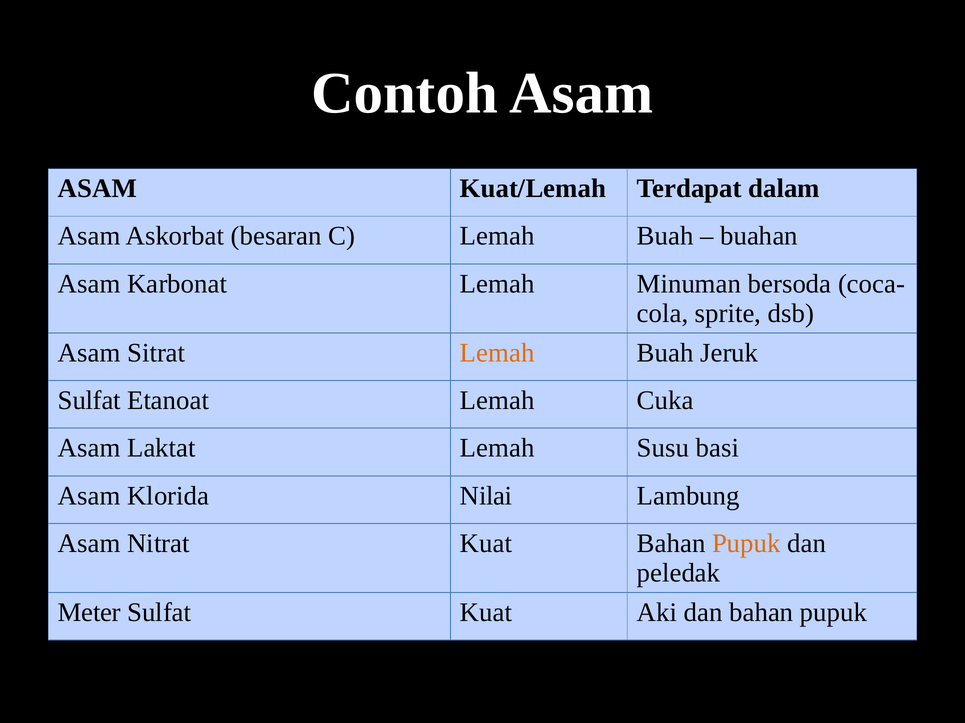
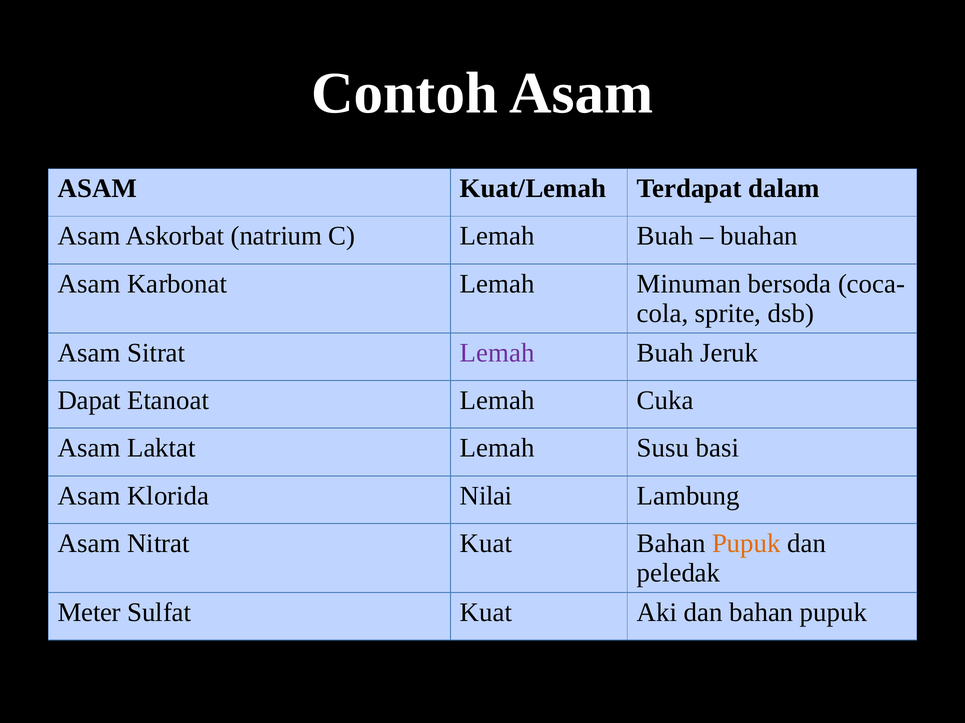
besaran: besaran -> natrium
Lemah at (497, 353) colour: orange -> purple
Sulfat at (89, 401): Sulfat -> Dapat
